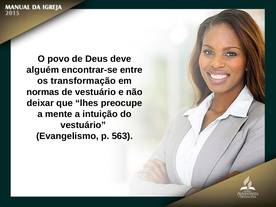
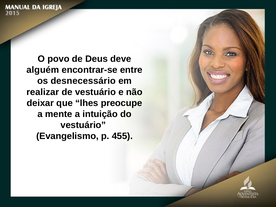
transformação: transformação -> desnecessário
normas: normas -> realizar
563: 563 -> 455
